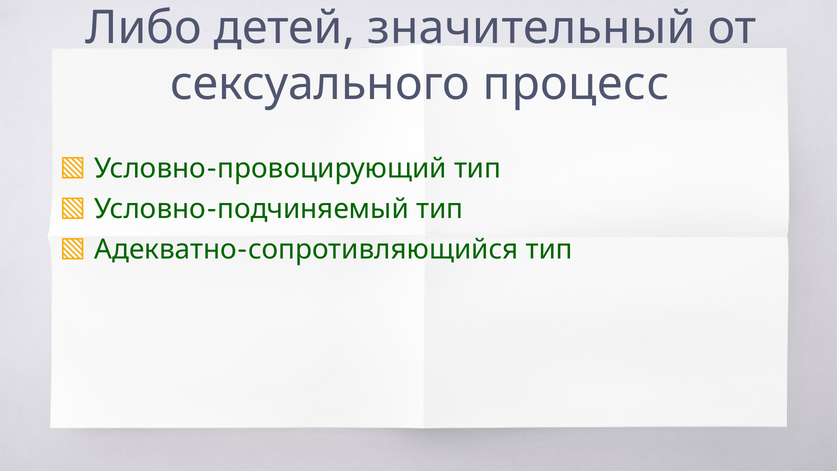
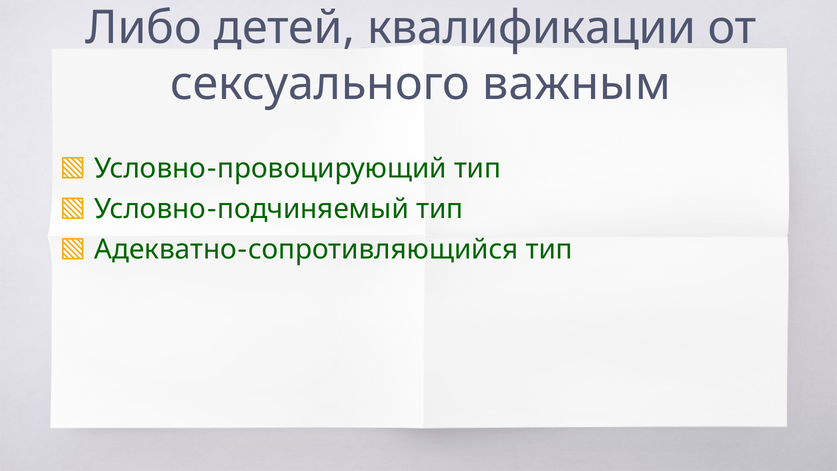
значительный: значительный -> квалификации
процесс: процесс -> важным
